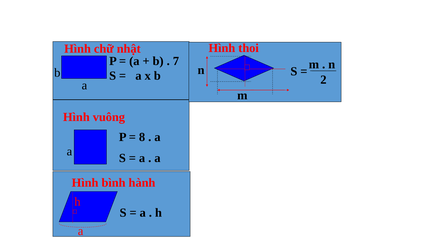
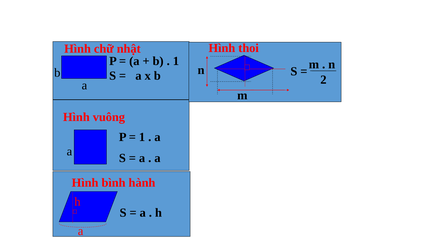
7 at (176, 61): 7 -> 1
8 at (142, 137): 8 -> 1
